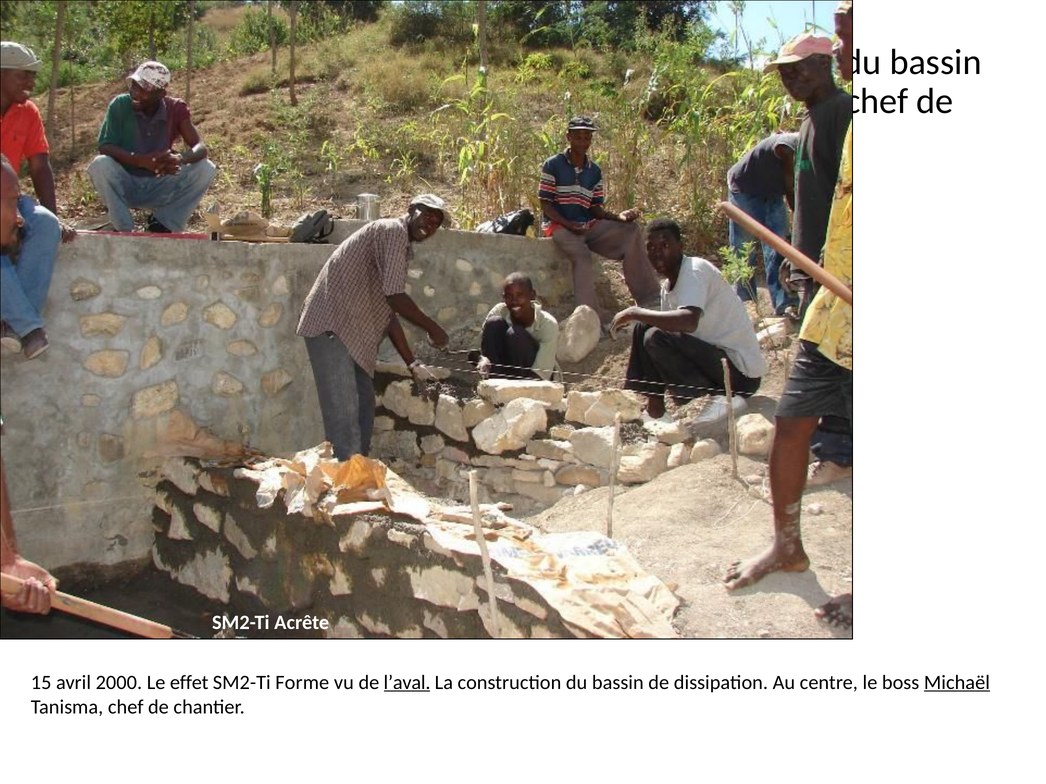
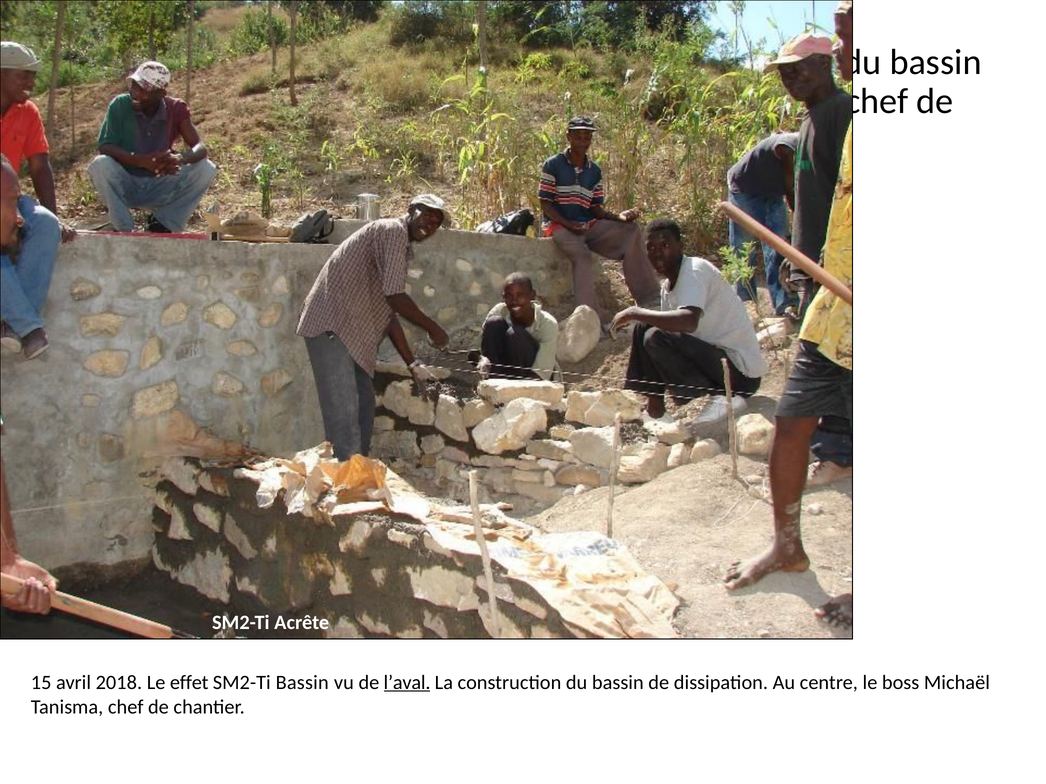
2000: 2000 -> 2018
SM2-Ti Forme: Forme -> Bassin
Michaël at (957, 683) underline: present -> none
